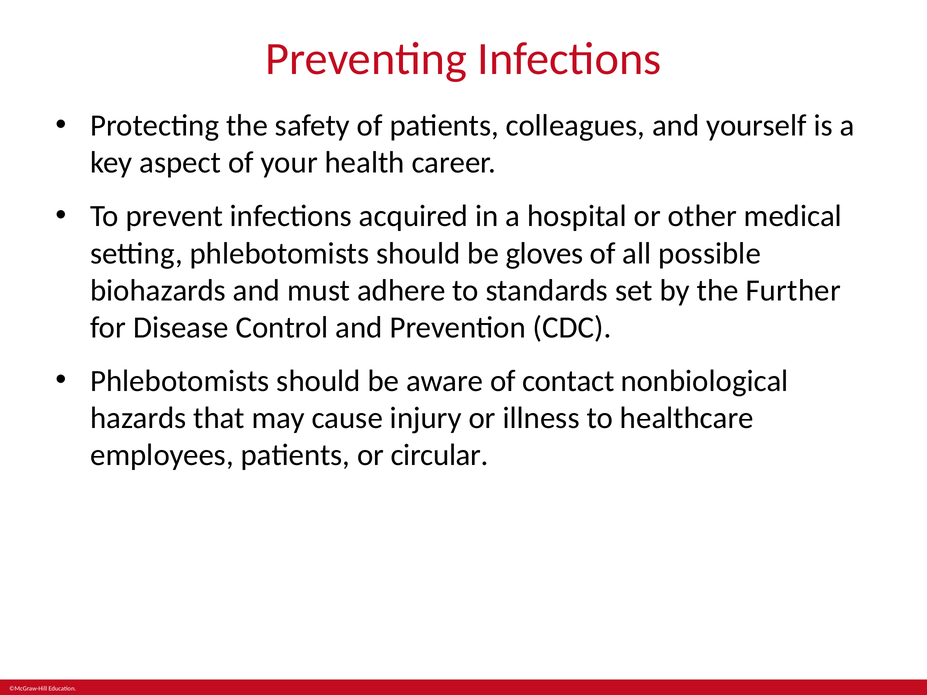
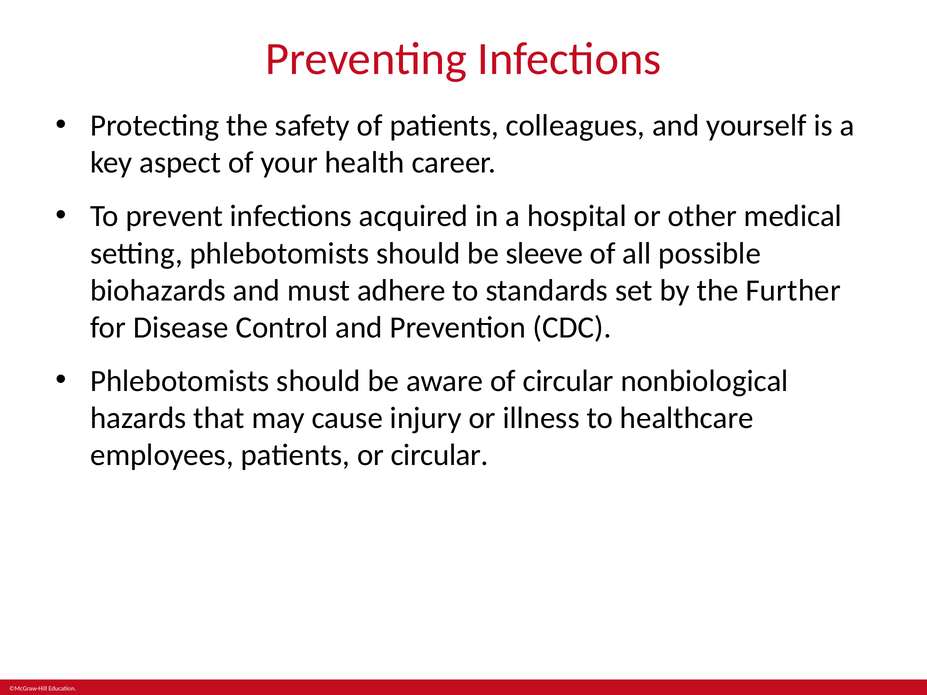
gloves: gloves -> sleeve
of contact: contact -> circular
